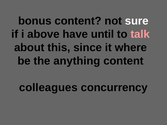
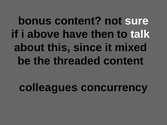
until: until -> then
talk colour: pink -> white
where: where -> mixed
anything: anything -> threaded
